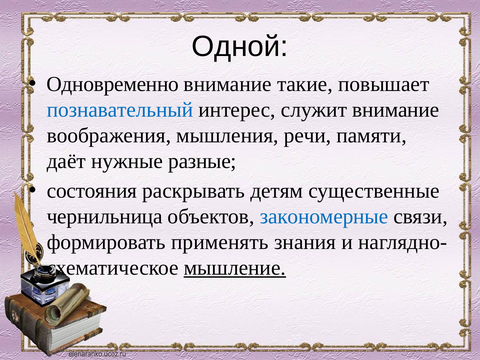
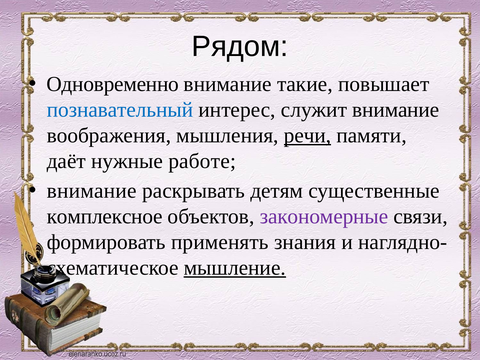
Одной: Одной -> Рядом
речи underline: none -> present
разные: разные -> работе
состояния at (92, 191): состояния -> внимание
чернильница: чернильница -> комплексное
закономерные colour: blue -> purple
